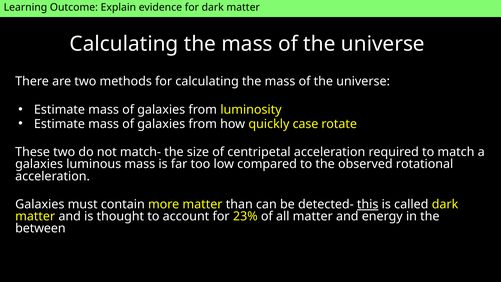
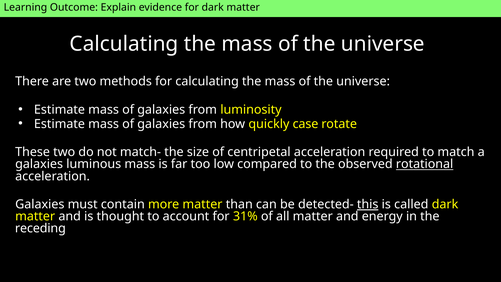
rotational underline: none -> present
23%: 23% -> 31%
between: between -> receding
